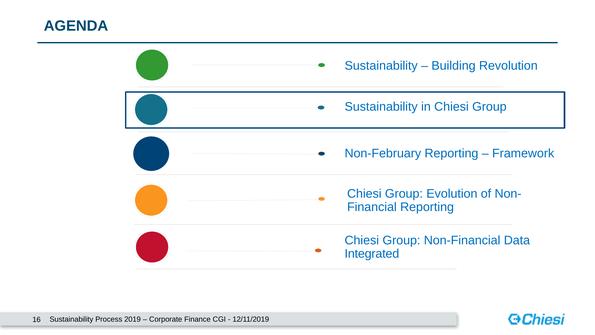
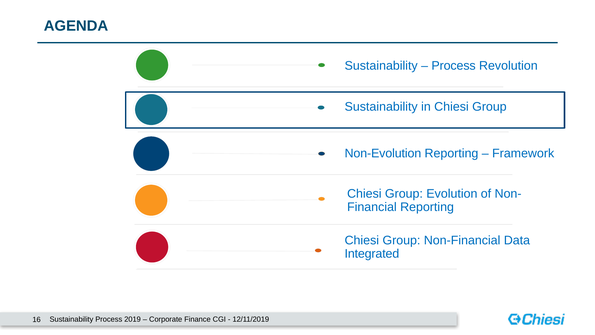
Building at (454, 66): Building -> Process
Non-February: Non-February -> Non-Evolution
